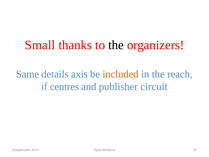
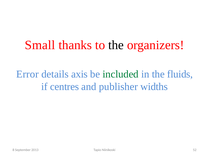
Same: Same -> Error
included colour: orange -> green
reach: reach -> fluids
circuit: circuit -> widths
